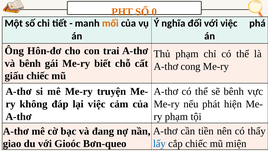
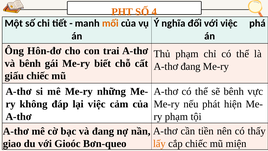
0: 0 -> 4
A-thơ cong: cong -> đang
truyện: truyện -> những
lấy colour: blue -> orange
